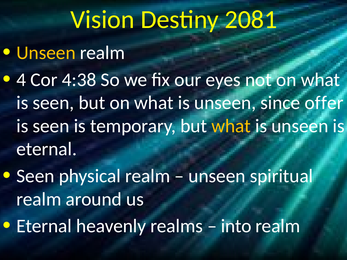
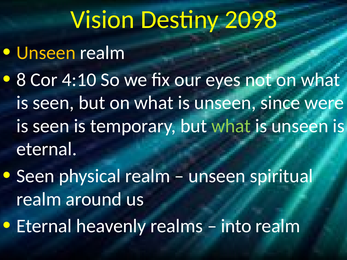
2081: 2081 -> 2098
4: 4 -> 8
4:38: 4:38 -> 4:10
offer: offer -> were
what at (231, 126) colour: yellow -> light green
